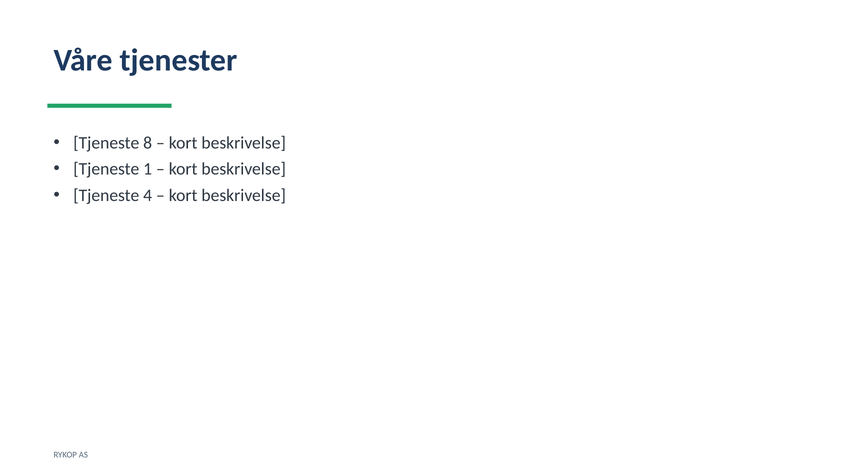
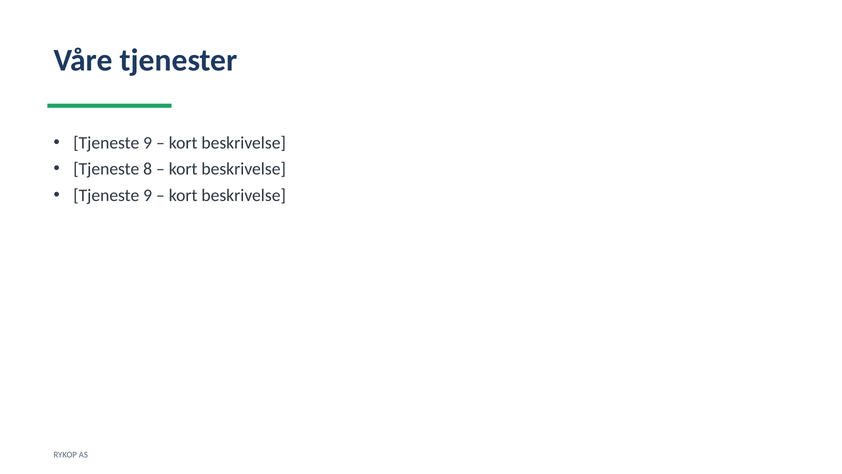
8 at (148, 143): 8 -> 9
1: 1 -> 8
4 at (148, 195): 4 -> 9
